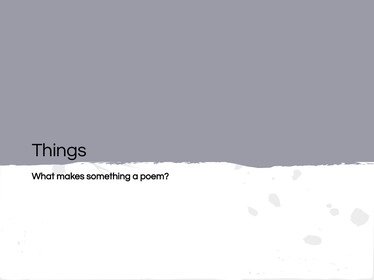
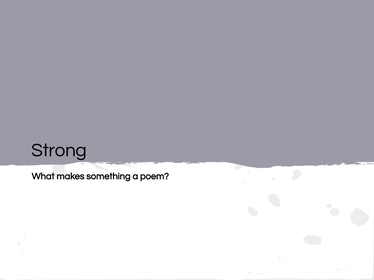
Things: Things -> Strong
